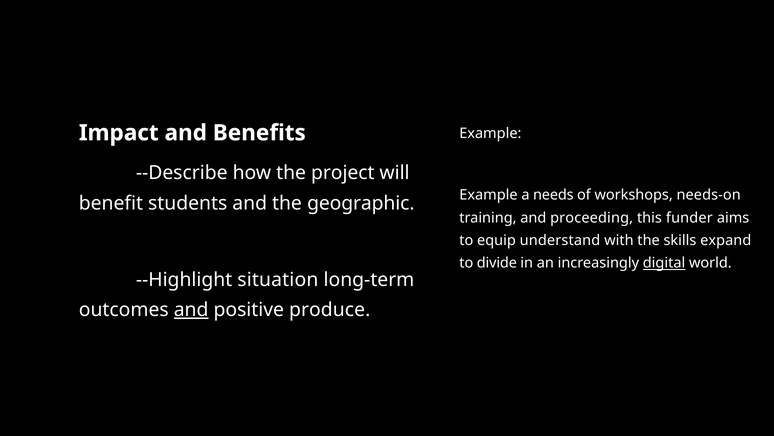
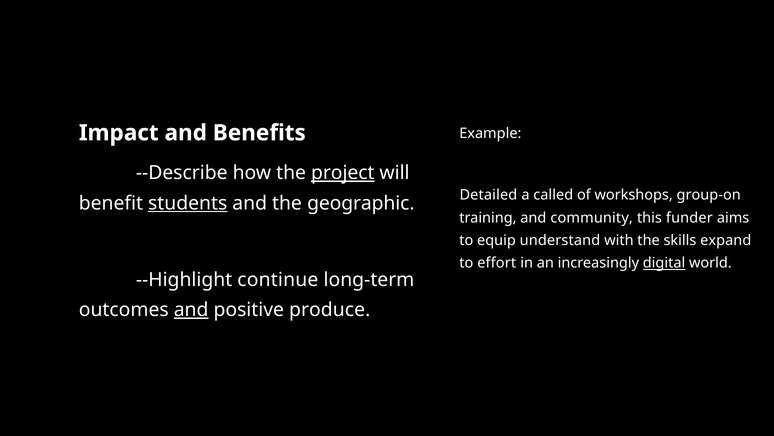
project underline: none -> present
Example at (488, 195): Example -> Detailed
needs: needs -> called
needs-on: needs-on -> group-on
students underline: none -> present
proceeding: proceeding -> community
divide: divide -> effort
situation: situation -> continue
